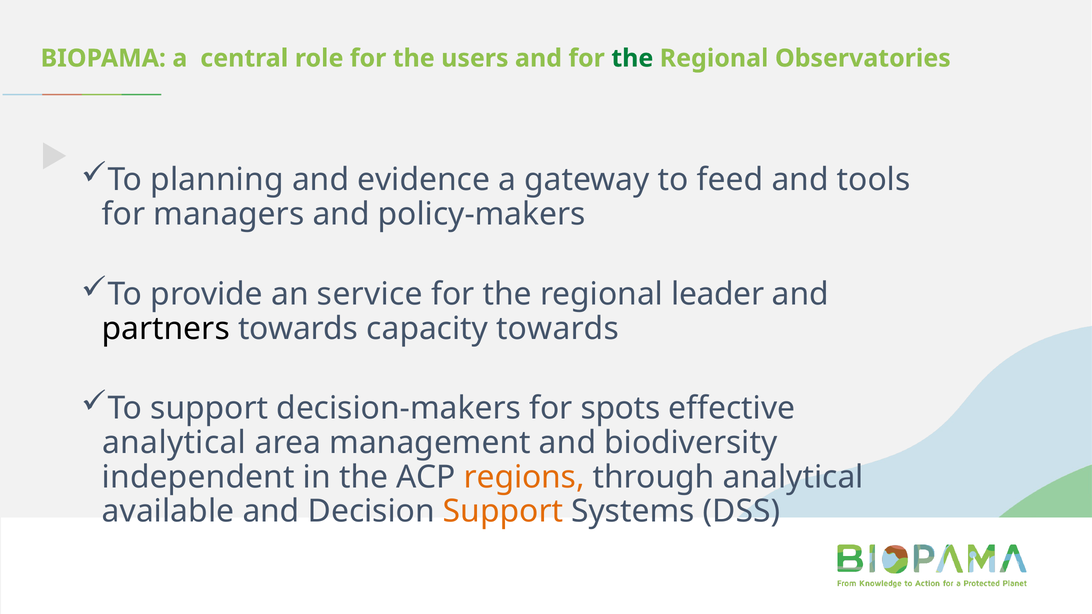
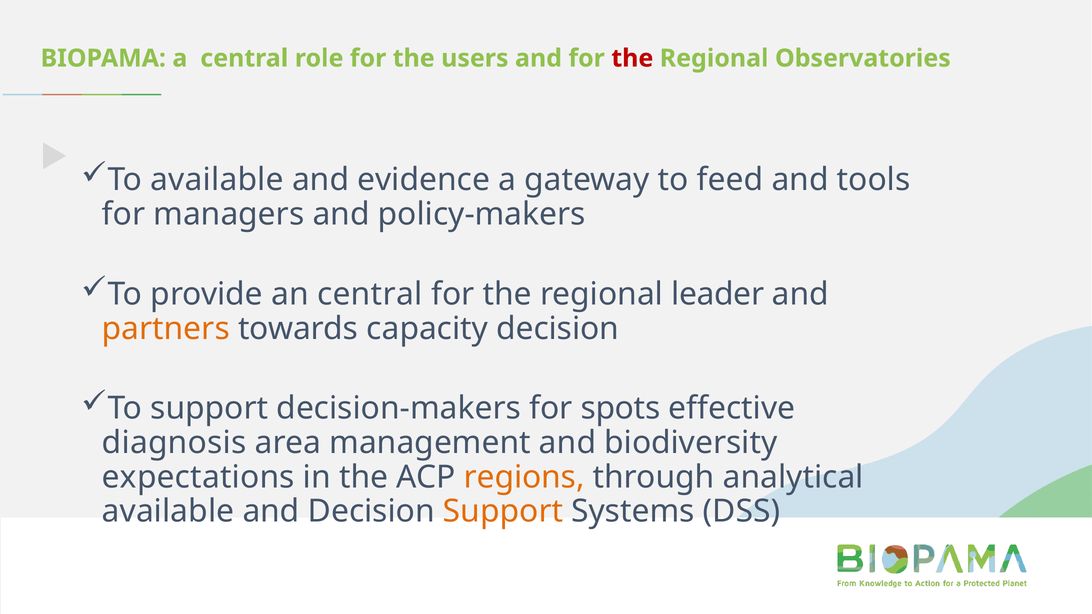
the at (632, 58) colour: green -> red
To planning: planning -> available
an service: service -> central
partners colour: black -> orange
capacity towards: towards -> decision
analytical at (174, 443): analytical -> diagnosis
independent: independent -> expectations
